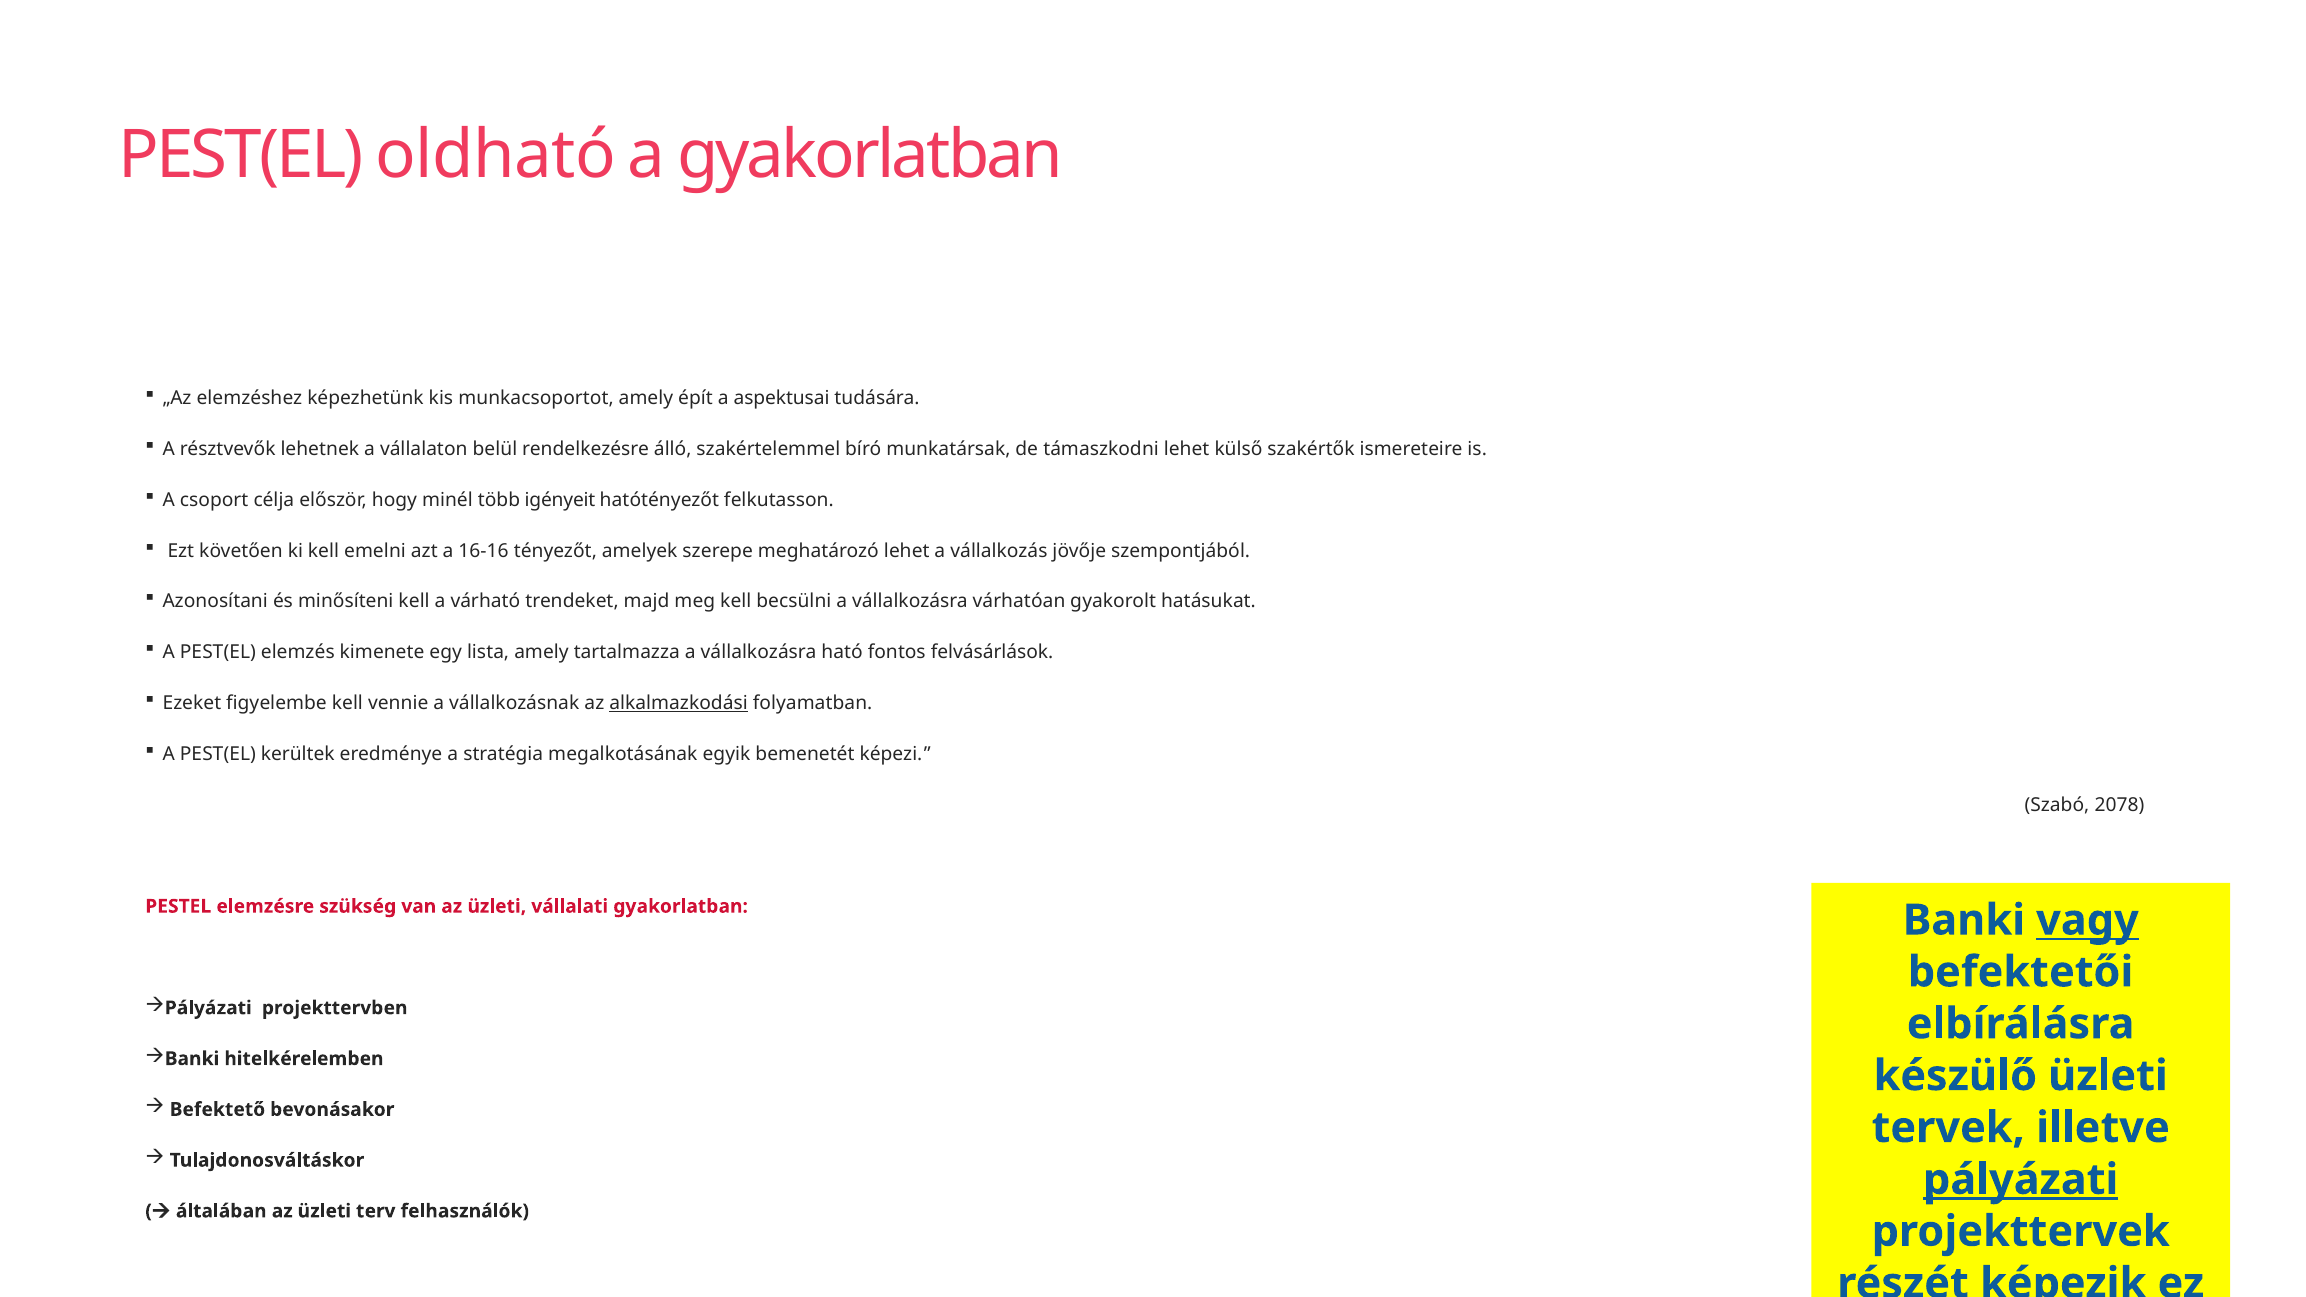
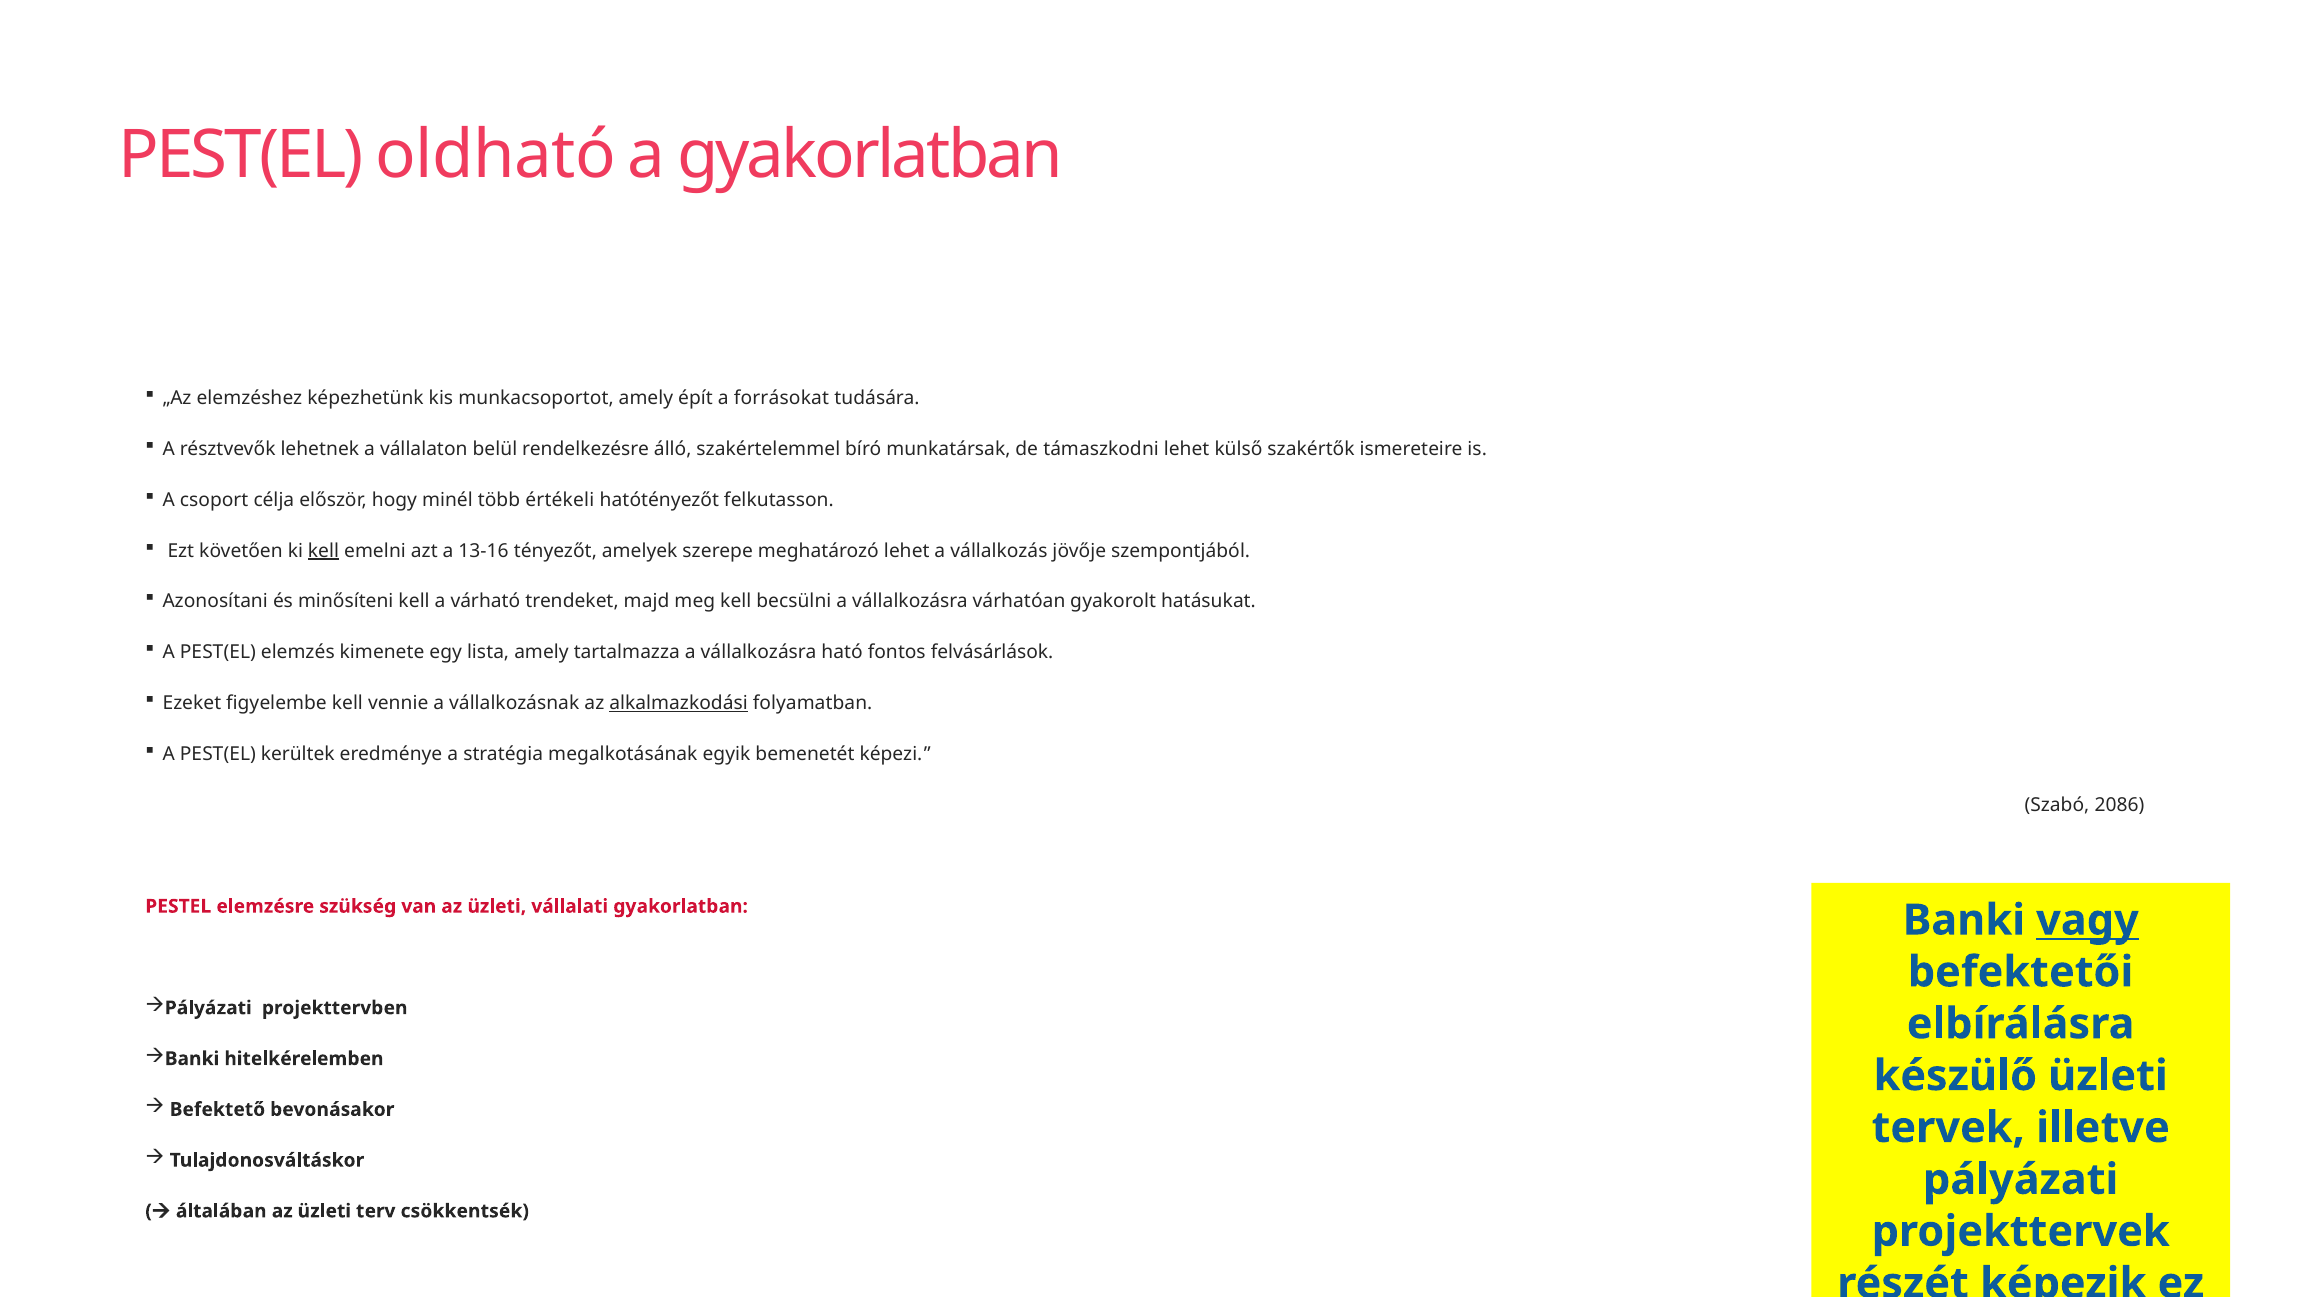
aspektusai: aspektusai -> forrásokat
igényeit: igényeit -> értékeli
kell at (323, 551) underline: none -> present
16-16: 16-16 -> 13-16
2078: 2078 -> 2086
pályázati at (2021, 1180) underline: present -> none
felhasználók: felhasználók -> csökkentsék
